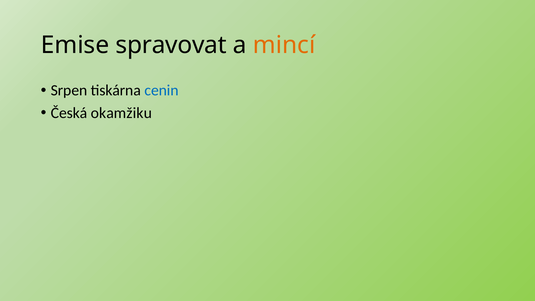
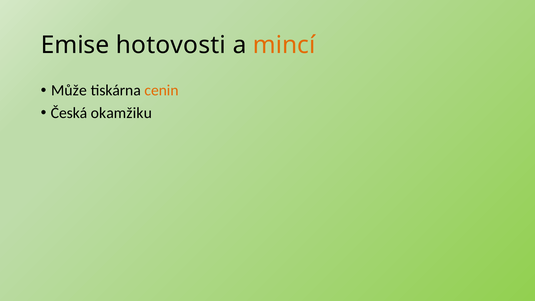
spravovat: spravovat -> hotovosti
Srpen: Srpen -> Může
cenin colour: blue -> orange
